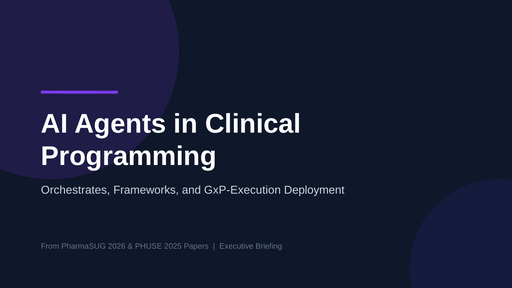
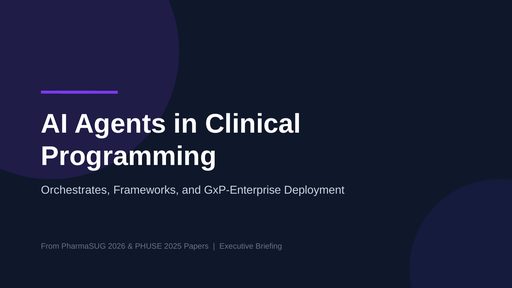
GxP-Execution: GxP-Execution -> GxP-Enterprise
